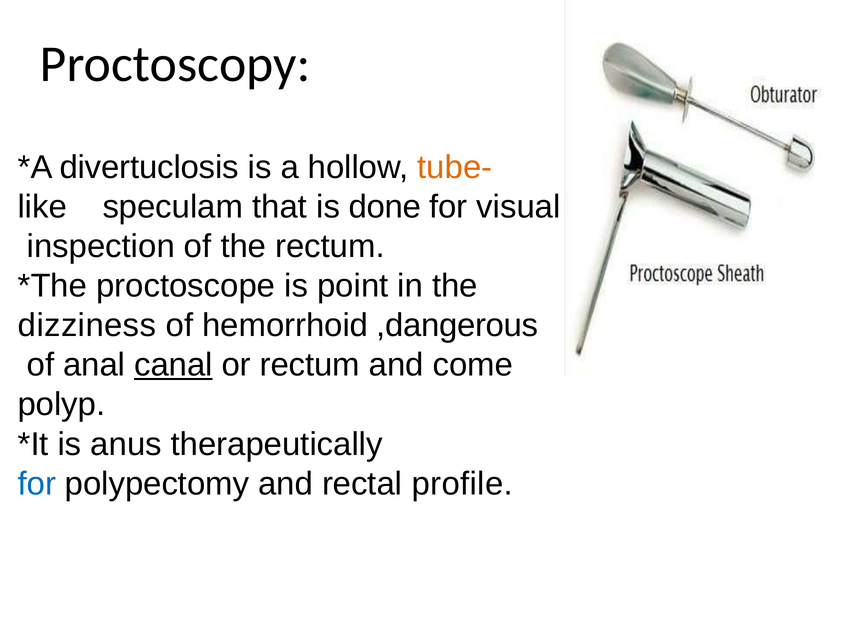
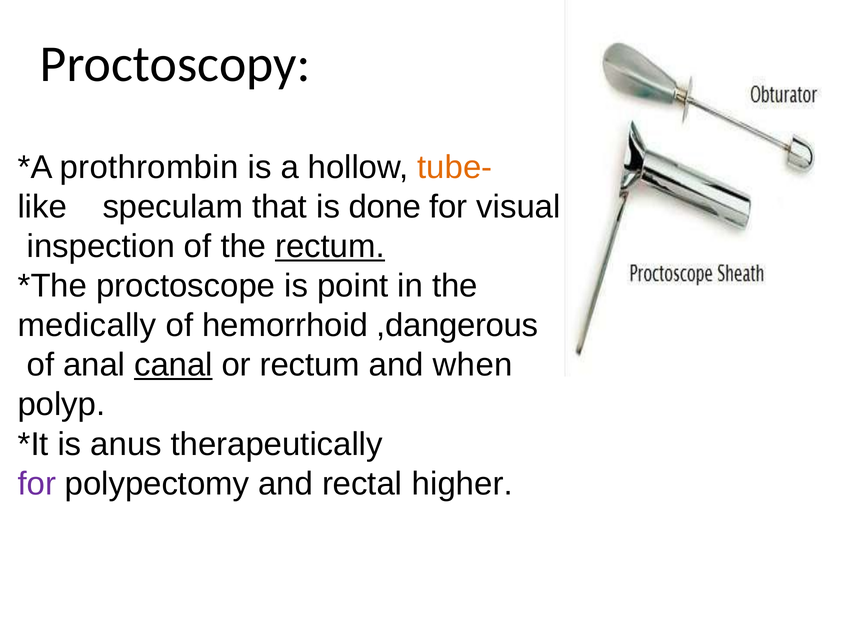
divertuclosis: divertuclosis -> prothrombin
rectum at (330, 246) underline: none -> present
dizziness: dizziness -> medically
come: come -> when
for at (37, 484) colour: blue -> purple
profile: profile -> higher
